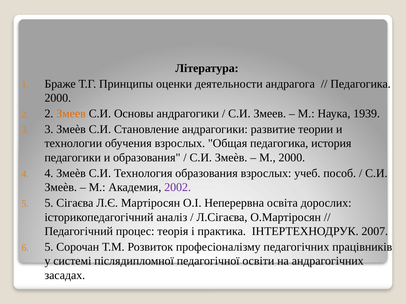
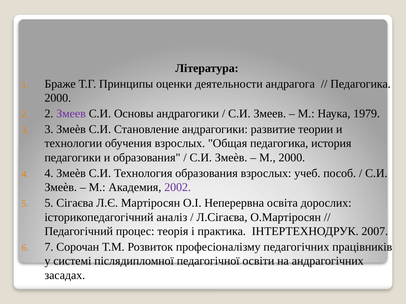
Змеев at (71, 114) colour: orange -> purple
1939: 1939 -> 1979
6 5: 5 -> 7
